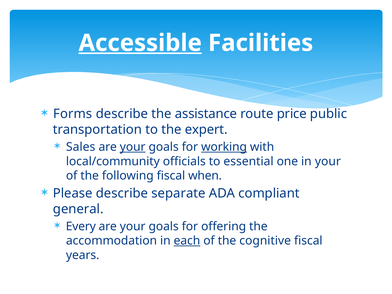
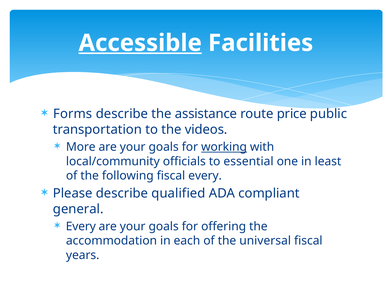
expert: expert -> videos
Sales: Sales -> More
your at (133, 147) underline: present -> none
in your: your -> least
fiscal when: when -> every
separate: separate -> qualified
each underline: present -> none
cognitive: cognitive -> universal
